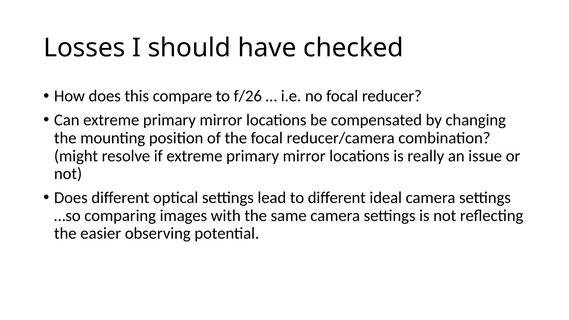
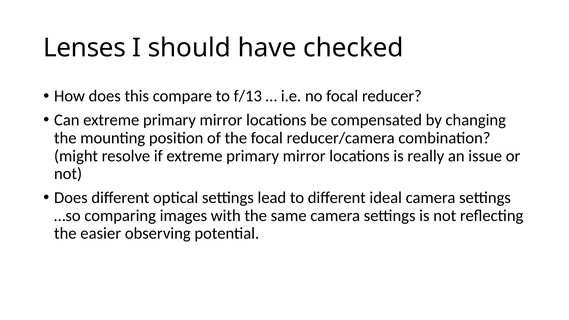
Losses: Losses -> Lenses
f/26: f/26 -> f/13
